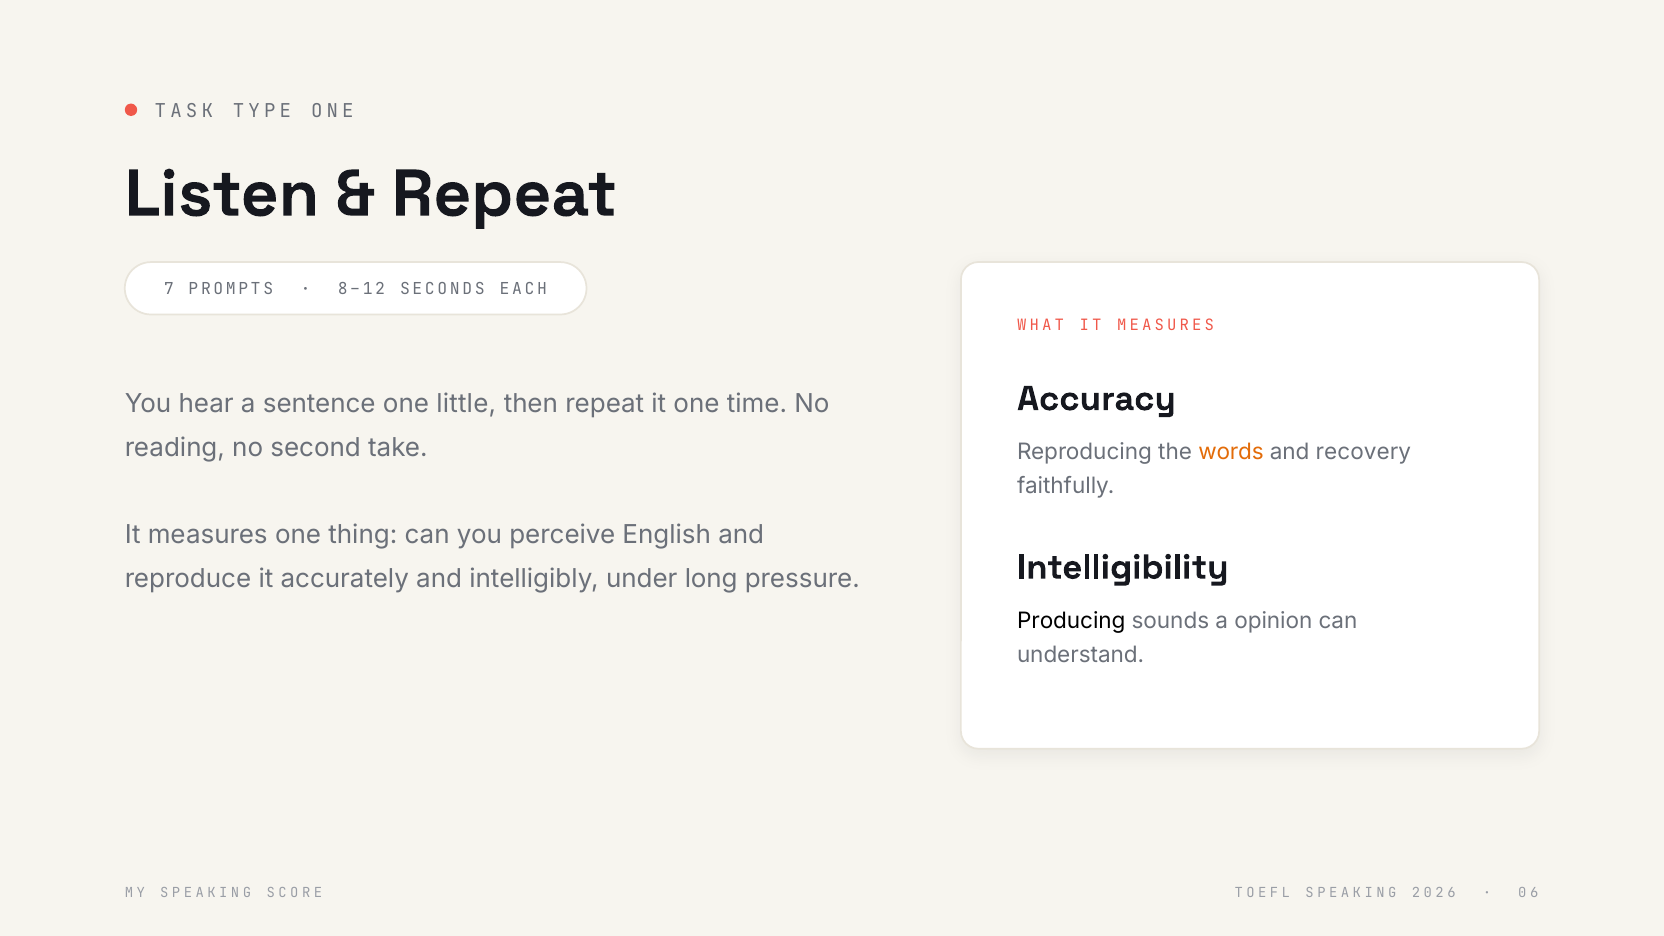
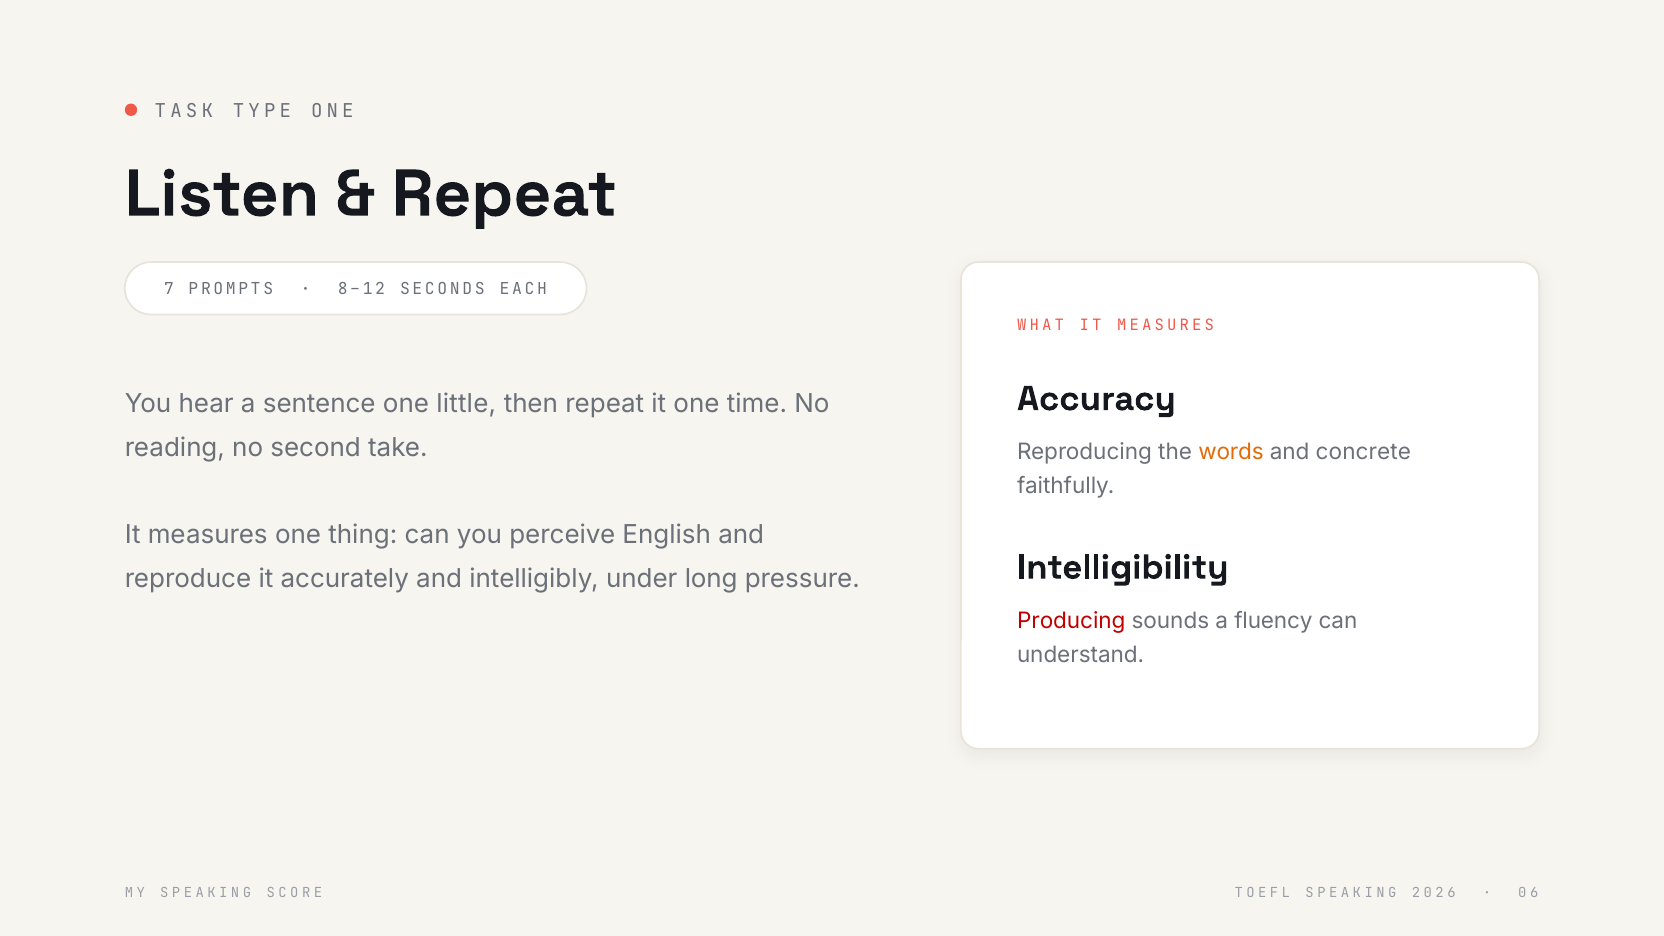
recovery: recovery -> concrete
Producing colour: black -> red
opinion: opinion -> fluency
